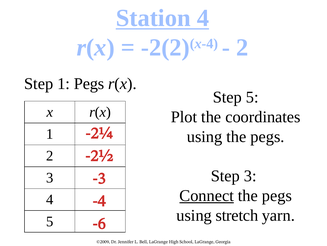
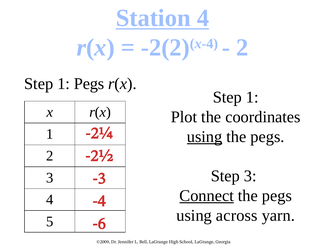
5 at (252, 97): 5 -> 1
using at (205, 136) underline: none -> present
stretch: stretch -> across
